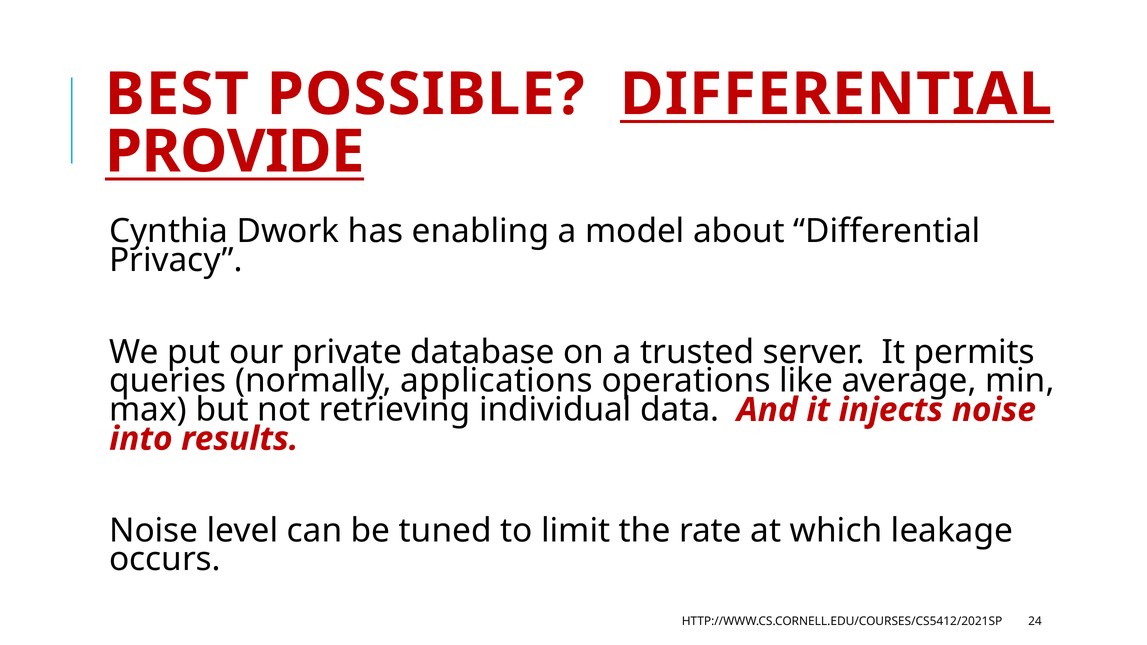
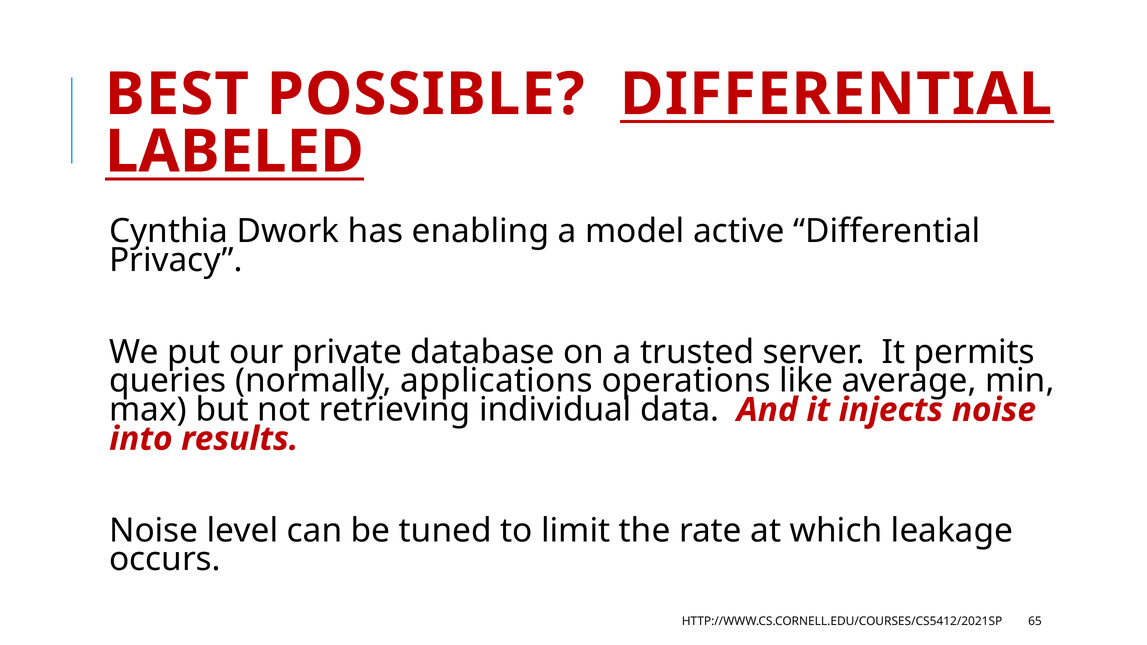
PROVIDE: PROVIDE -> LABELED
about: about -> active
24: 24 -> 65
